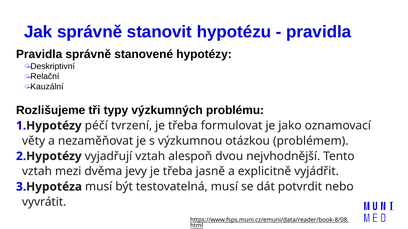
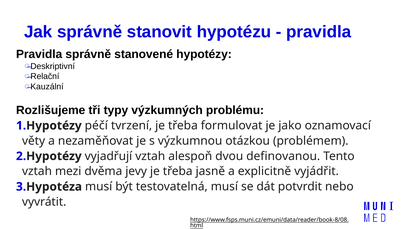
nejvhodnější: nejvhodnější -> definovanou
